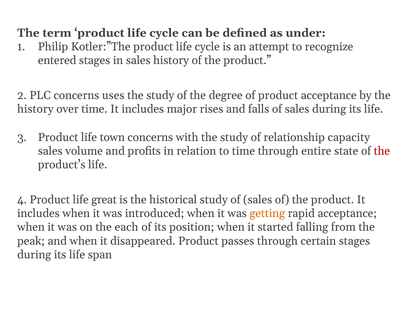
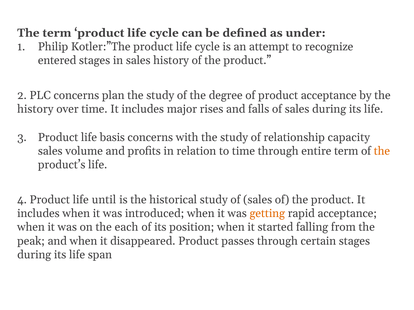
uses: uses -> plan
town: town -> basis
entire state: state -> term
the at (382, 151) colour: red -> orange
great: great -> until
